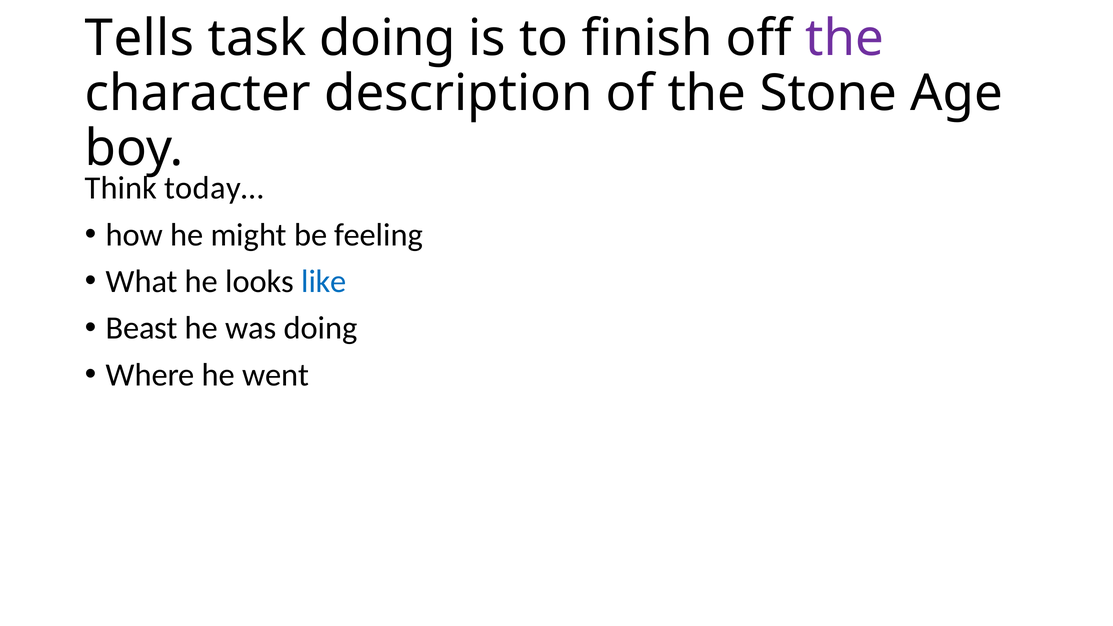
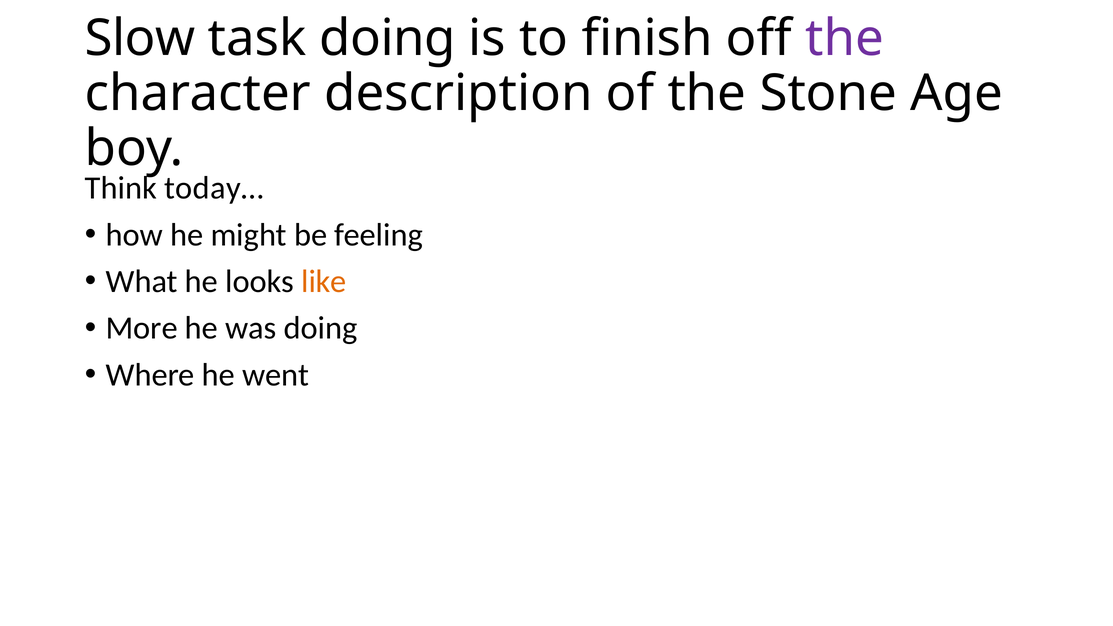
Tells: Tells -> Slow
like colour: blue -> orange
Beast: Beast -> More
